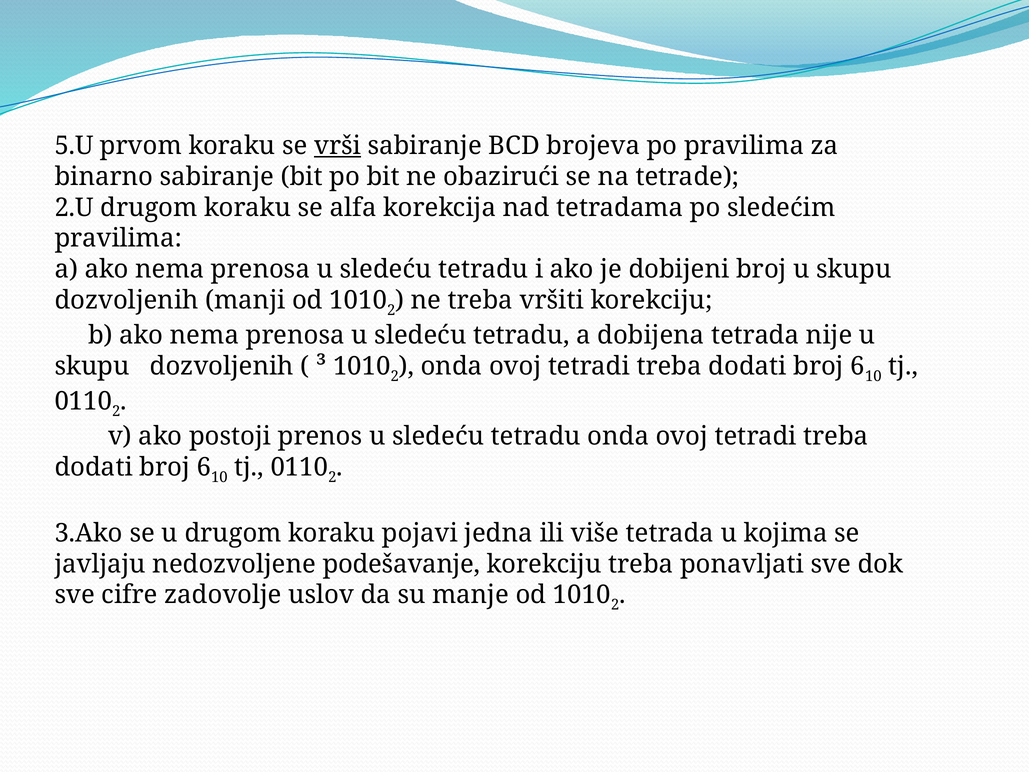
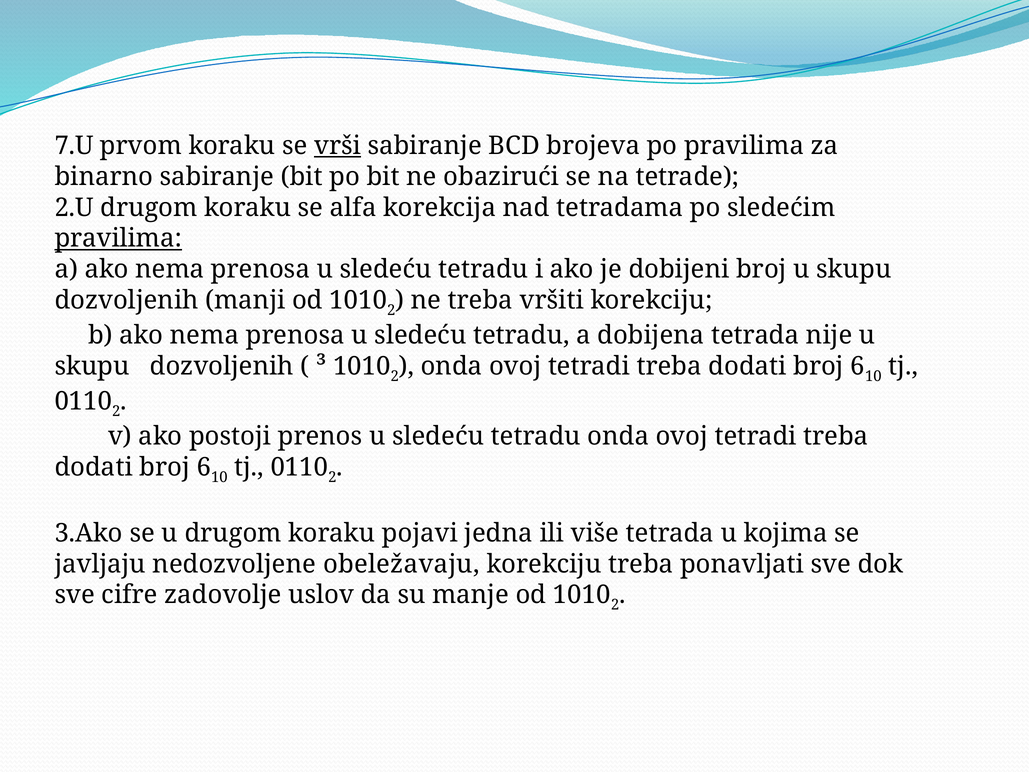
5.U: 5.U -> 7.U
pravilima at (118, 238) underline: none -> present
podešavanje: podešavanje -> obeležavaju
